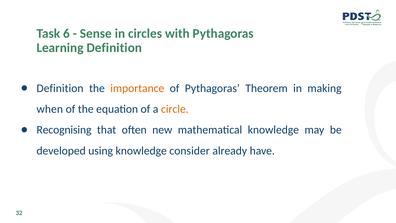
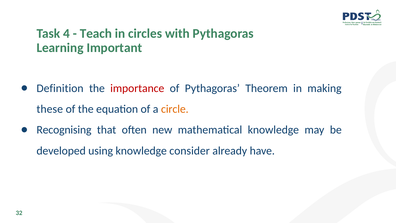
6: 6 -> 4
Sense: Sense -> Teach
Learning Definition: Definition -> Important
importance colour: orange -> red
when: when -> these
